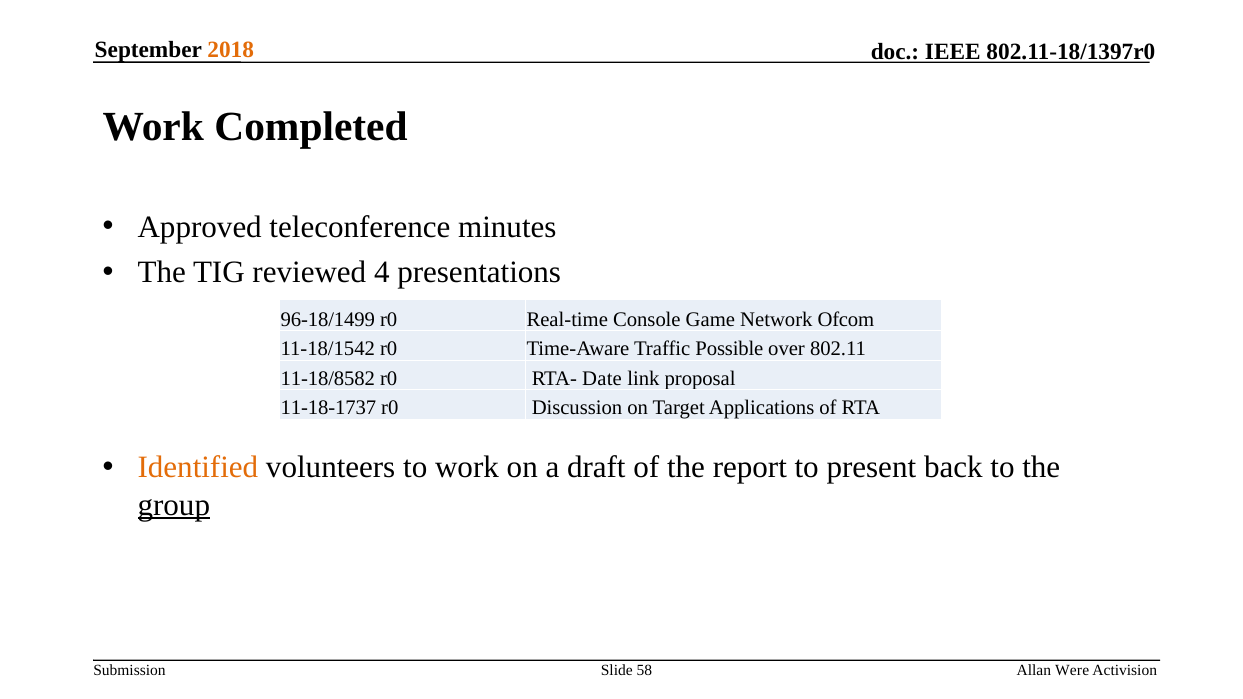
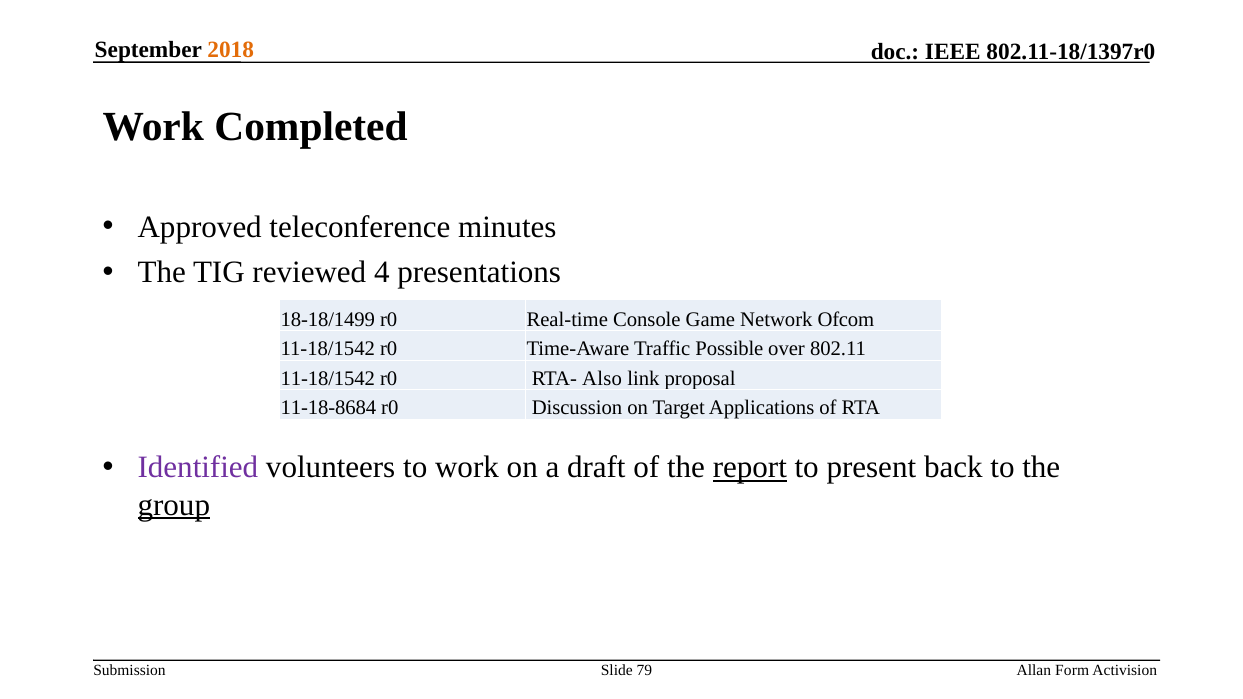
96-18/1499: 96-18/1499 -> 18-18/1499
11-18/8582 at (328, 378): 11-18/8582 -> 11-18/1542
Date: Date -> Also
11-18-1737: 11-18-1737 -> 11-18-8684
Identified colour: orange -> purple
report underline: none -> present
58: 58 -> 79
Were: Were -> Form
